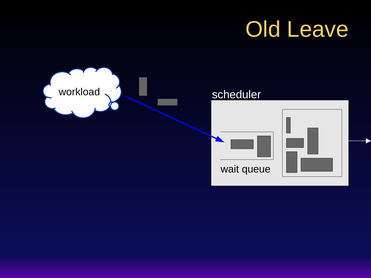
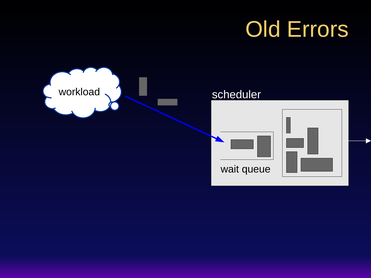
Leave: Leave -> Errors
